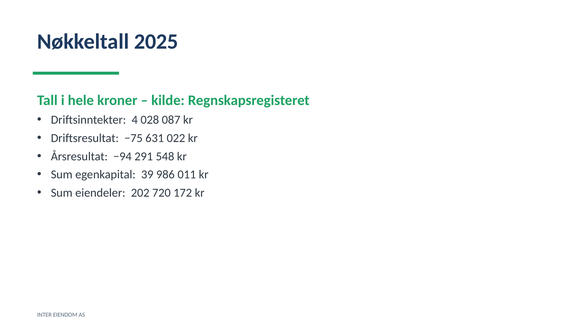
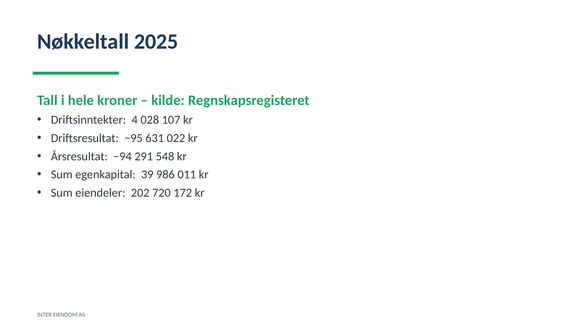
087: 087 -> 107
−75: −75 -> −95
